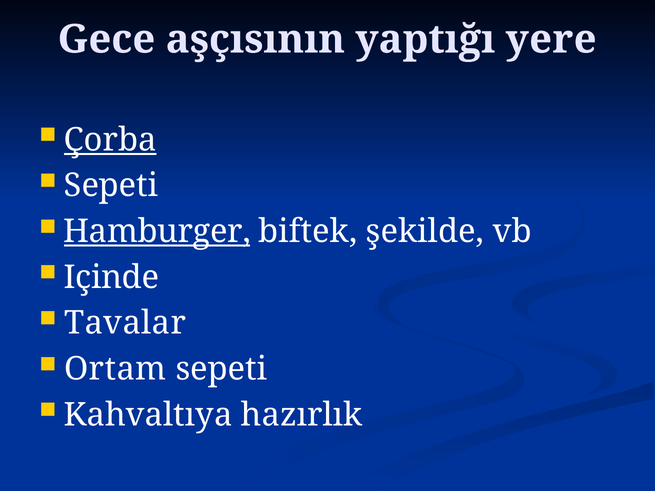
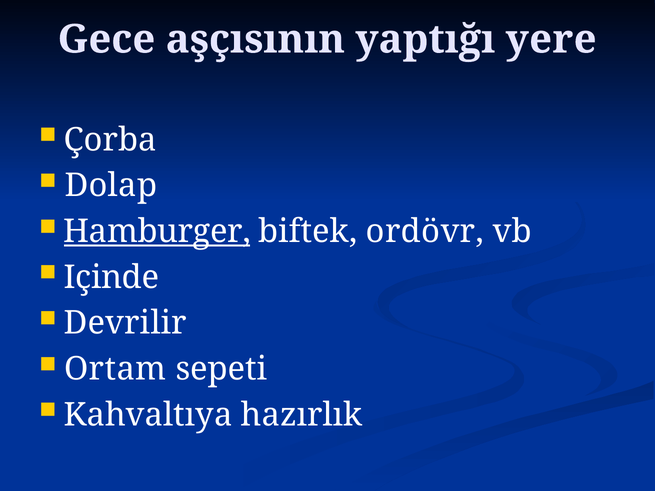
Çorba underline: present -> none
Sepeti at (111, 186): Sepeti -> Dolap
şekilde: şekilde -> ordövr
Tavalar: Tavalar -> Devrilir
